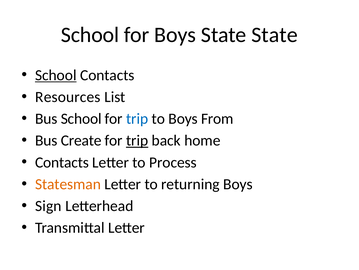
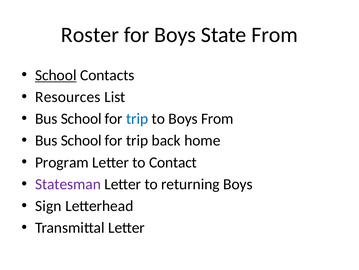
School at (90, 35): School -> Roster
State State: State -> From
Create at (81, 140): Create -> School
trip at (137, 140) underline: present -> none
Contacts at (62, 162): Contacts -> Program
Process: Process -> Contact
Statesman colour: orange -> purple
